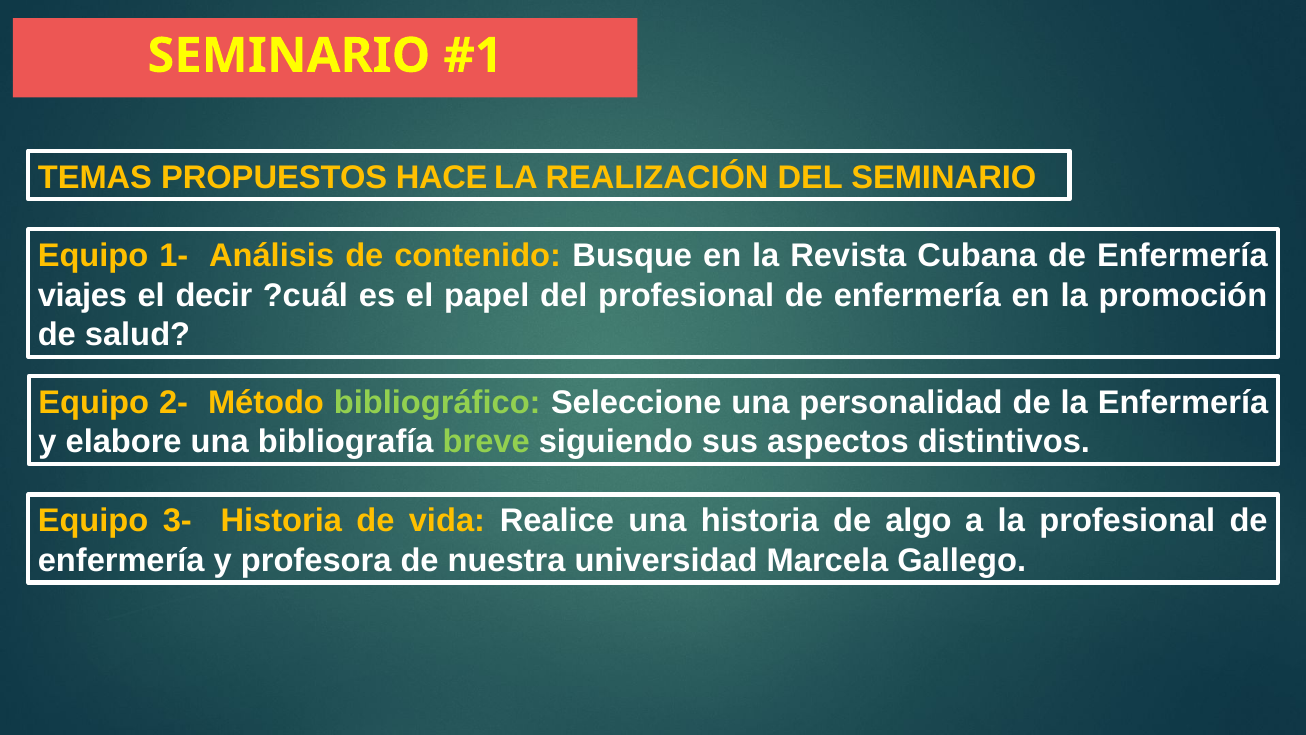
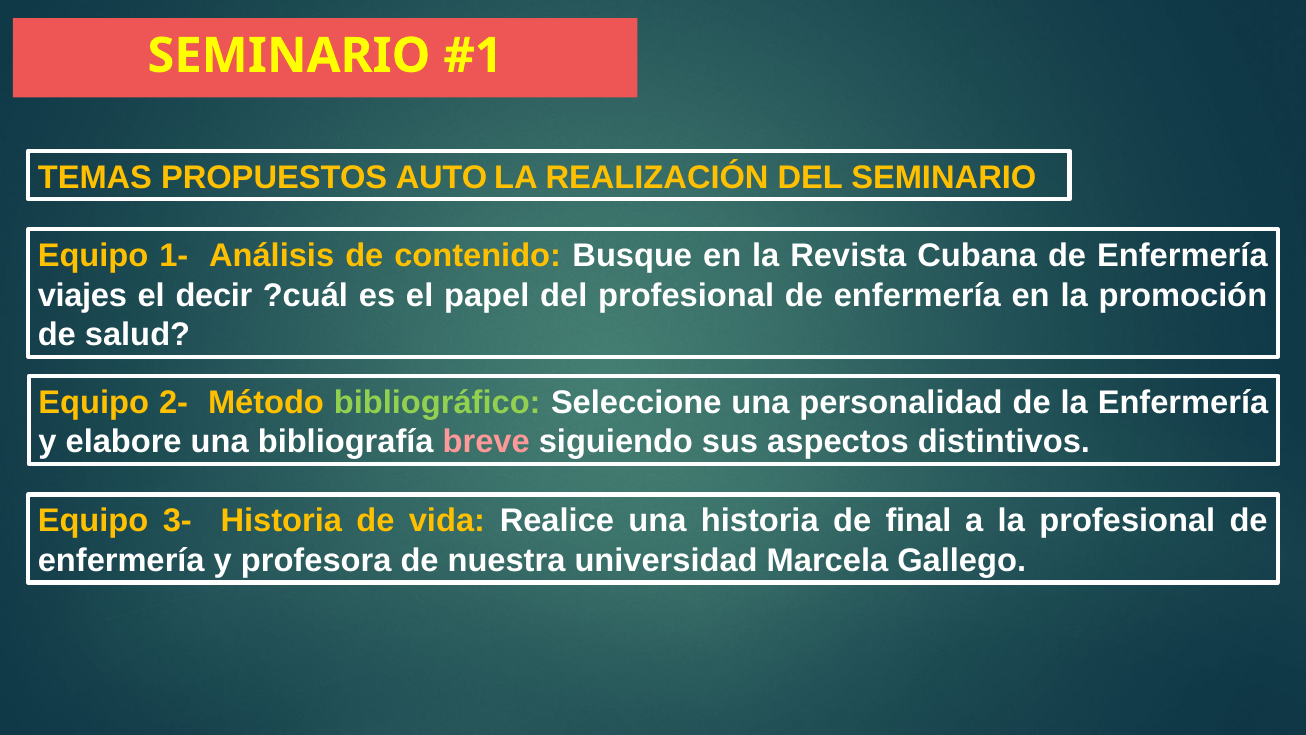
HACE: HACE -> AUTO
breve colour: light green -> pink
algo: algo -> final
